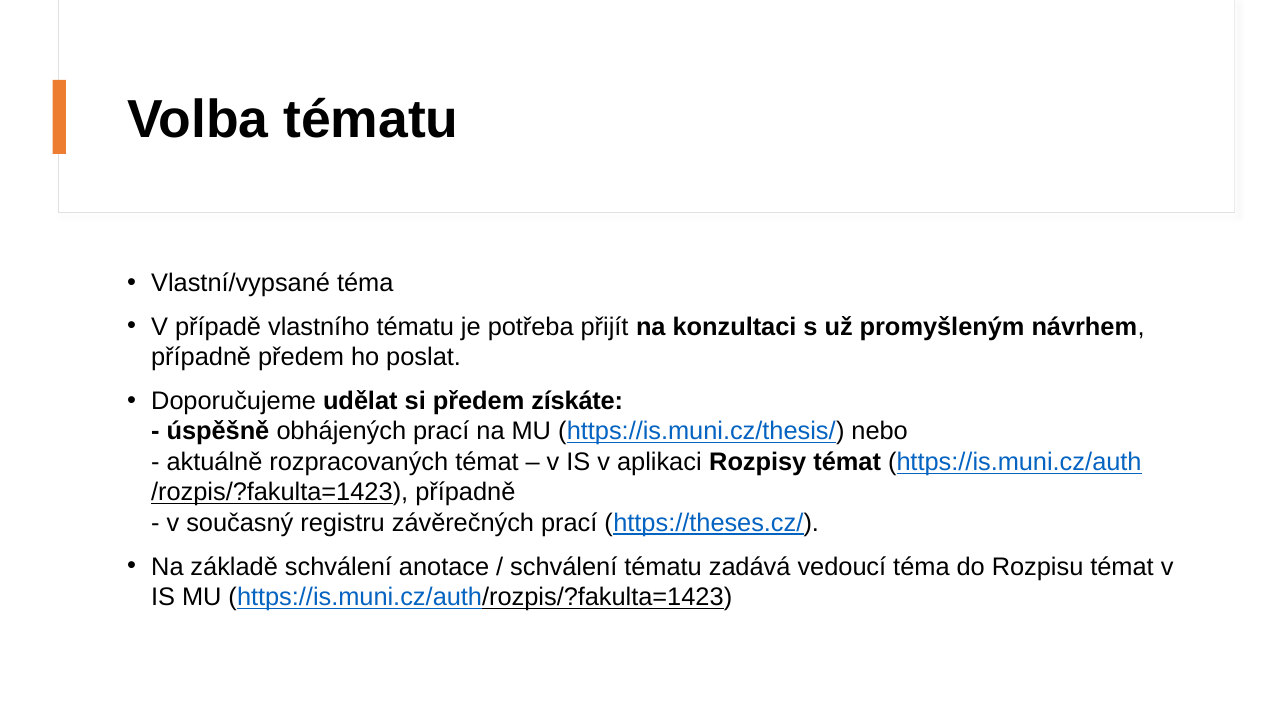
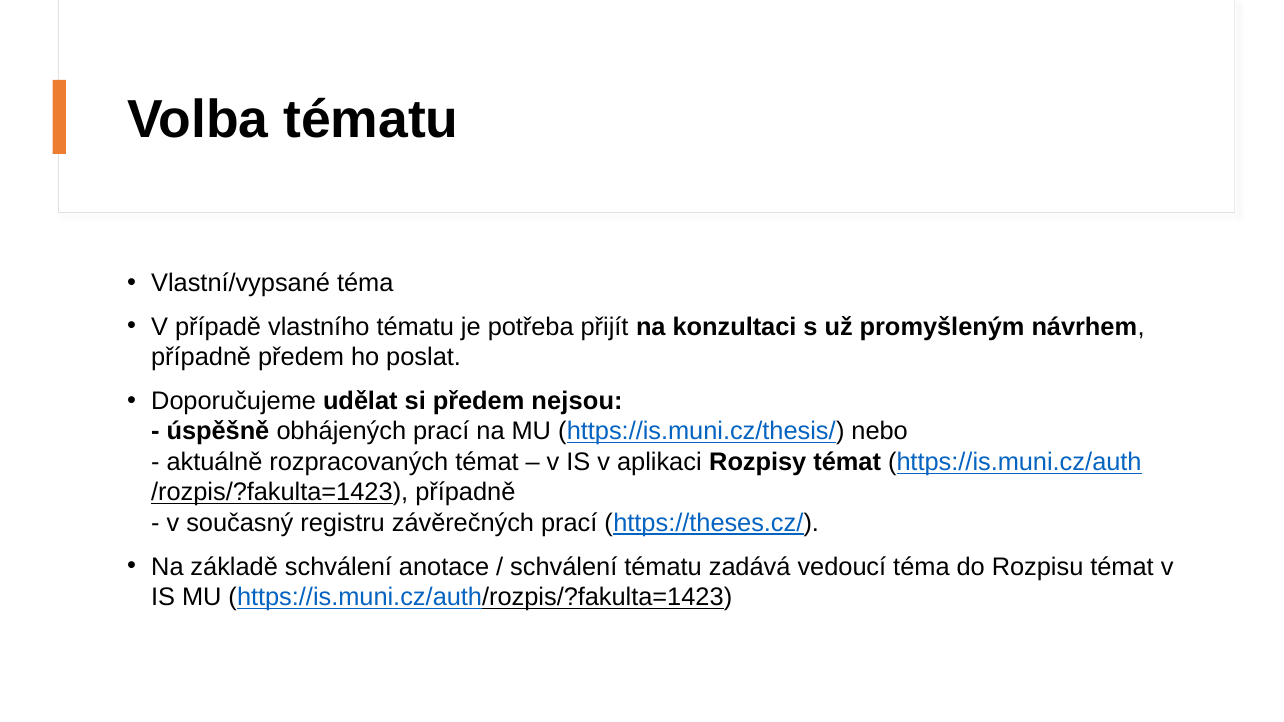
získáte: získáte -> nejsou
